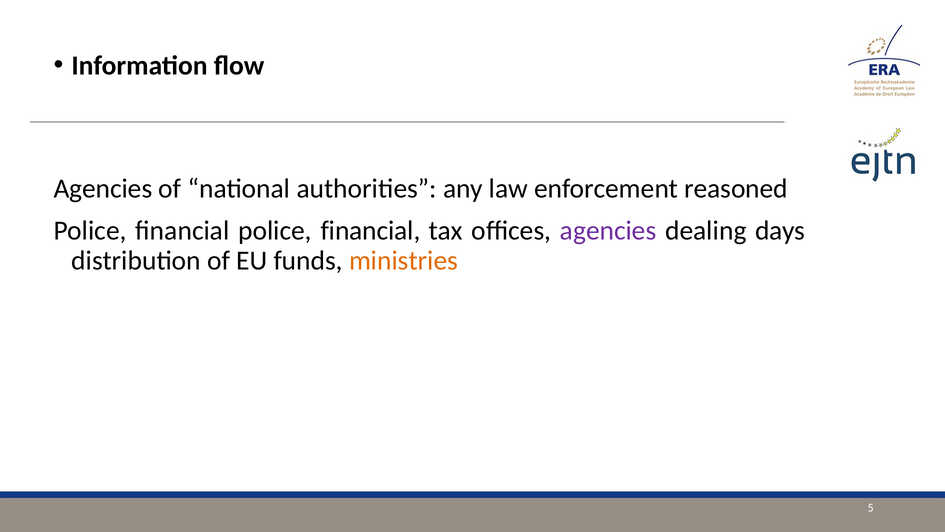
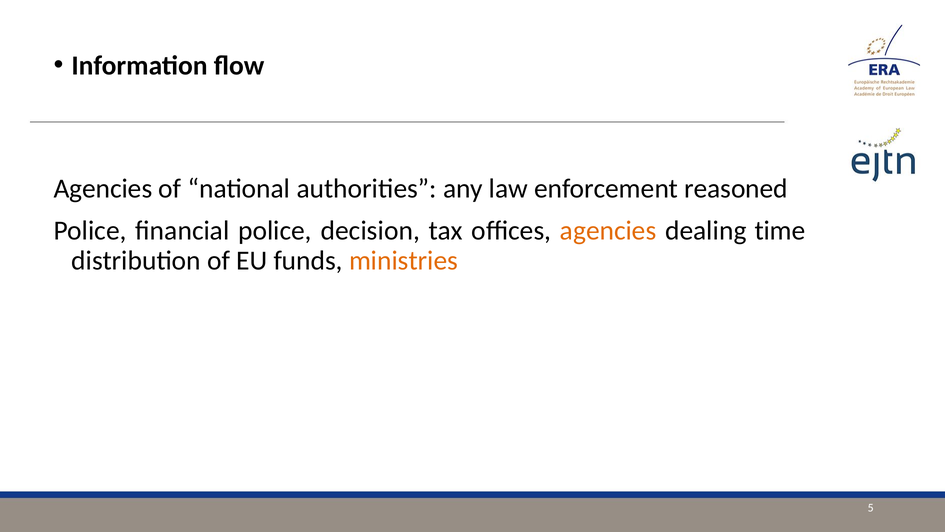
financial police financial: financial -> decision
agencies at (608, 231) colour: purple -> orange
days: days -> time
